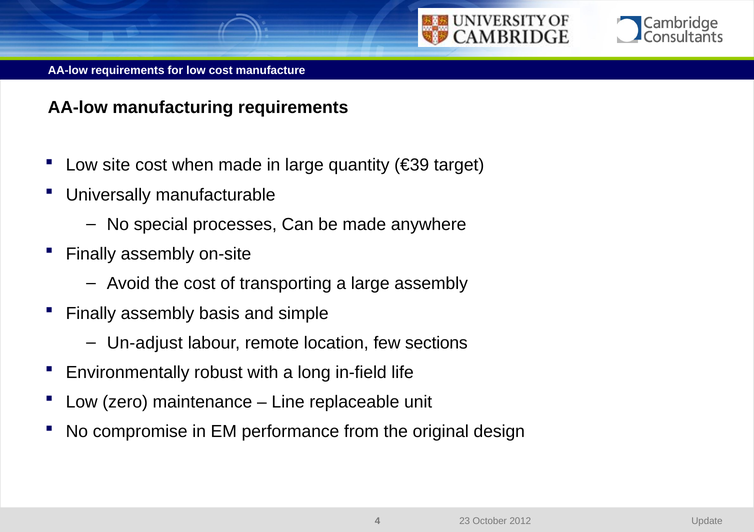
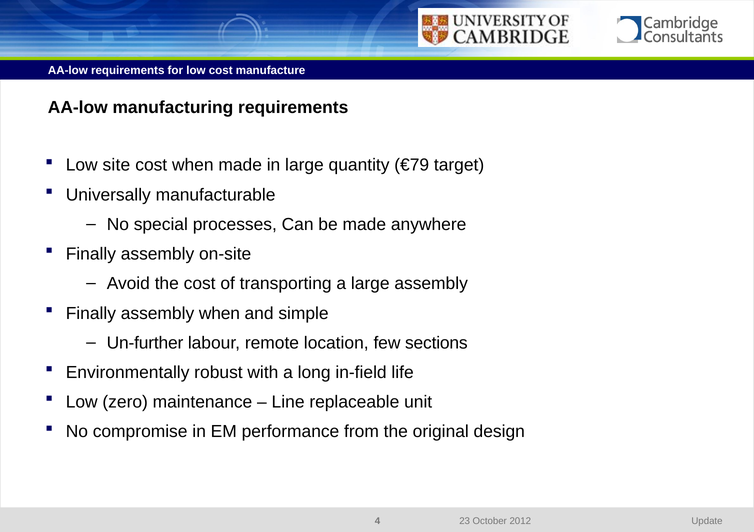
€39: €39 -> €79
assembly basis: basis -> when
Un-adjust: Un-adjust -> Un-further
